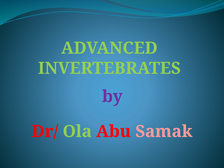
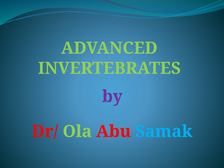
Samak colour: pink -> light blue
